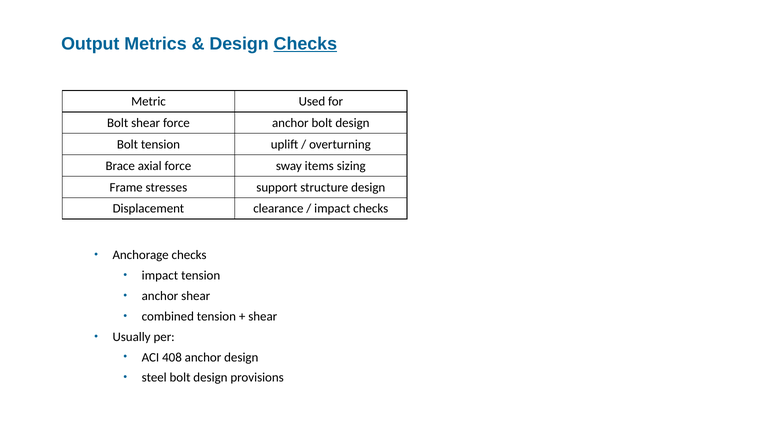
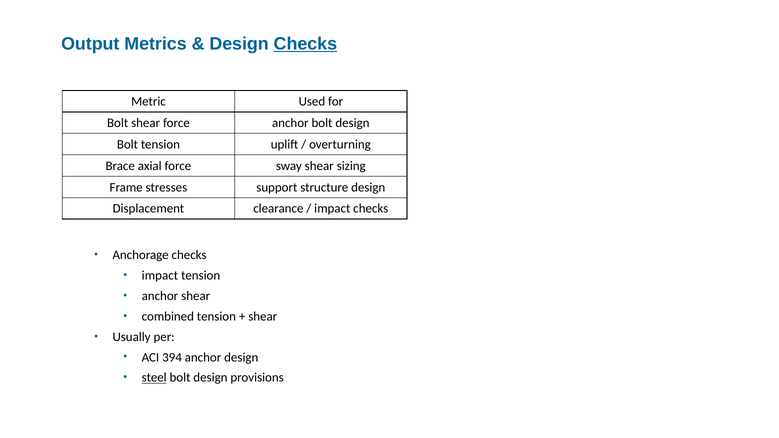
sway items: items -> shear
408: 408 -> 394
steel underline: none -> present
